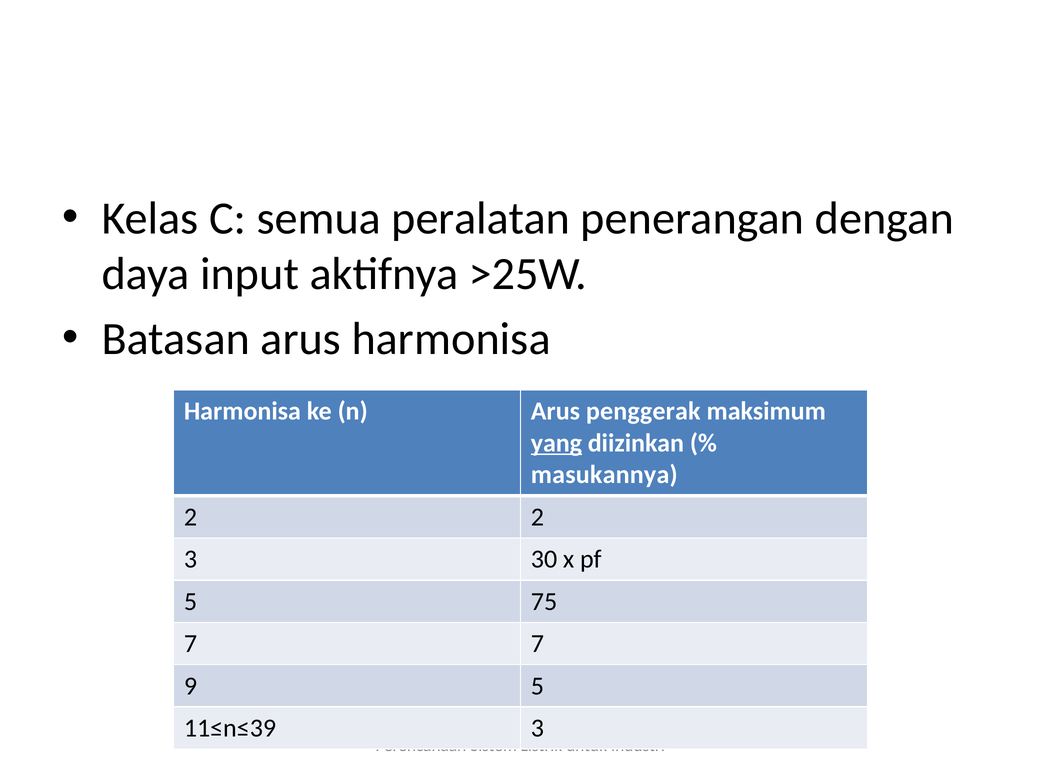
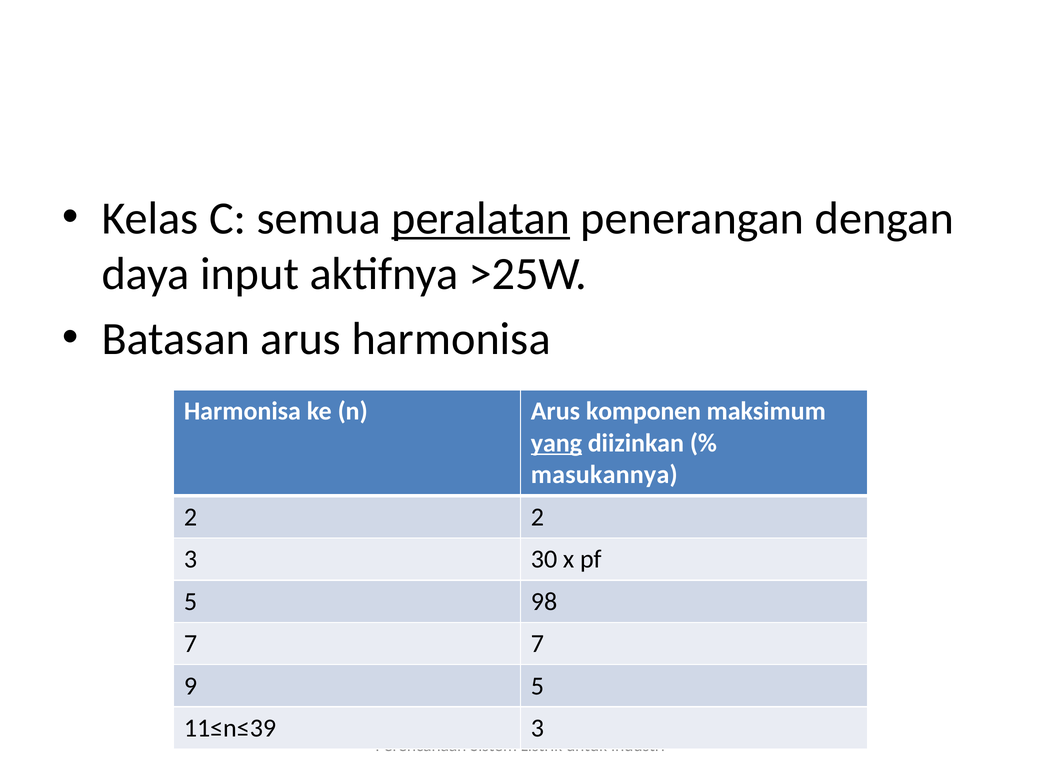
peralatan underline: none -> present
penggerak: penggerak -> komponen
75: 75 -> 98
